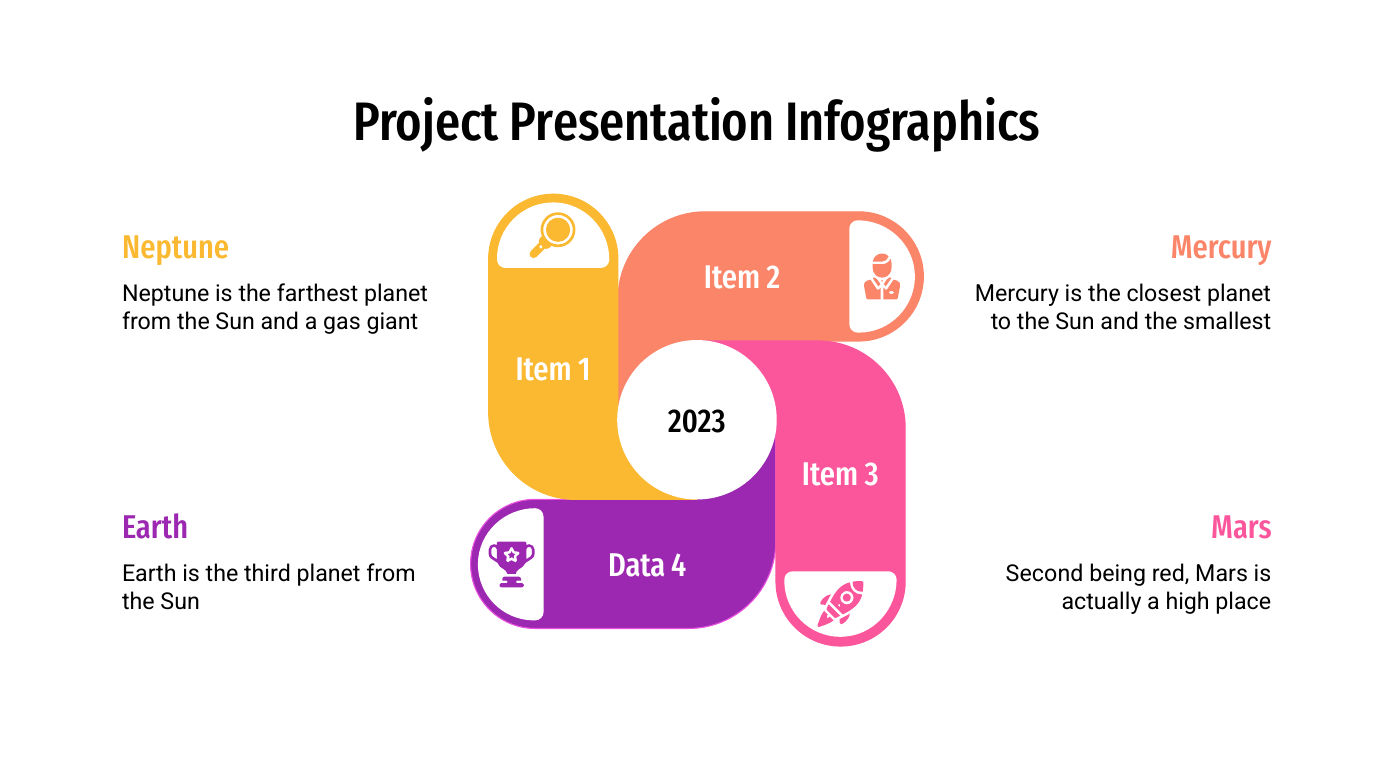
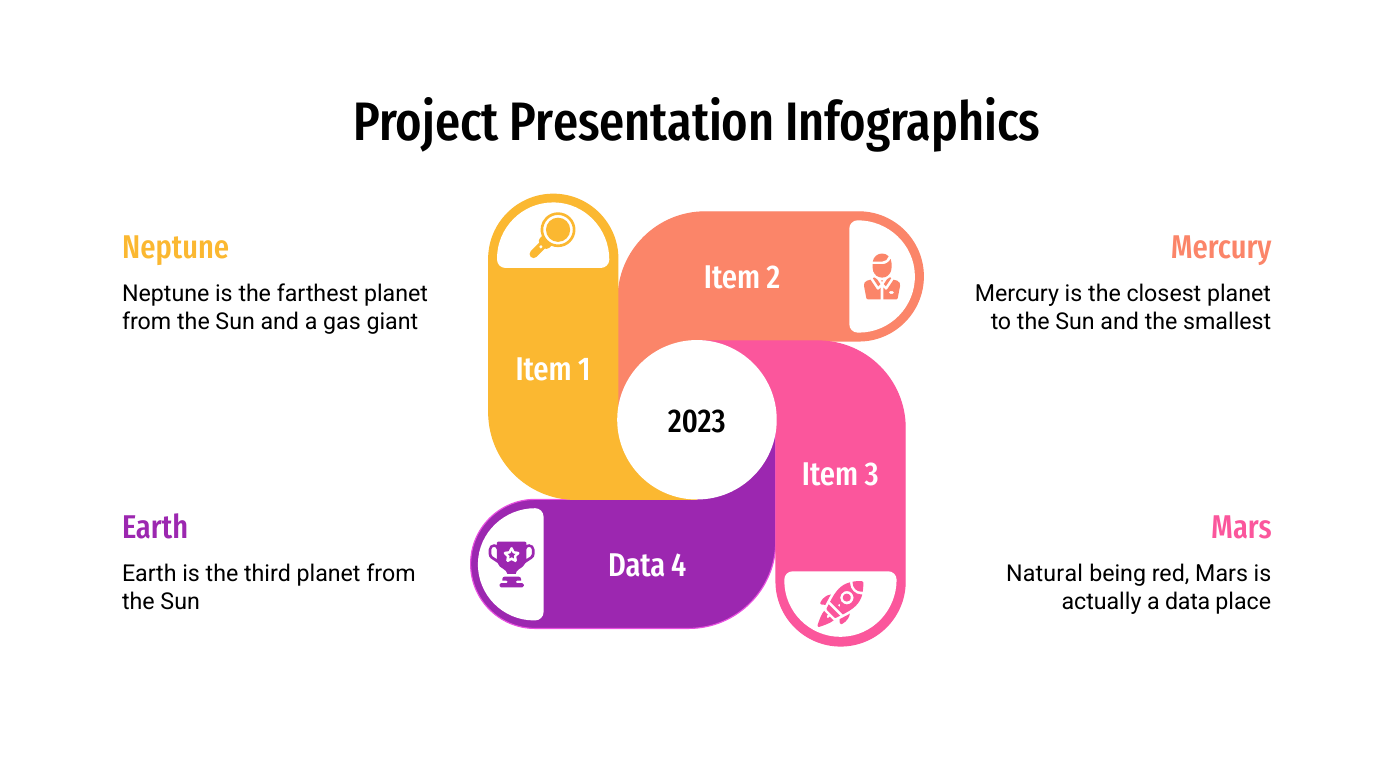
Second: Second -> Natural
a high: high -> data
